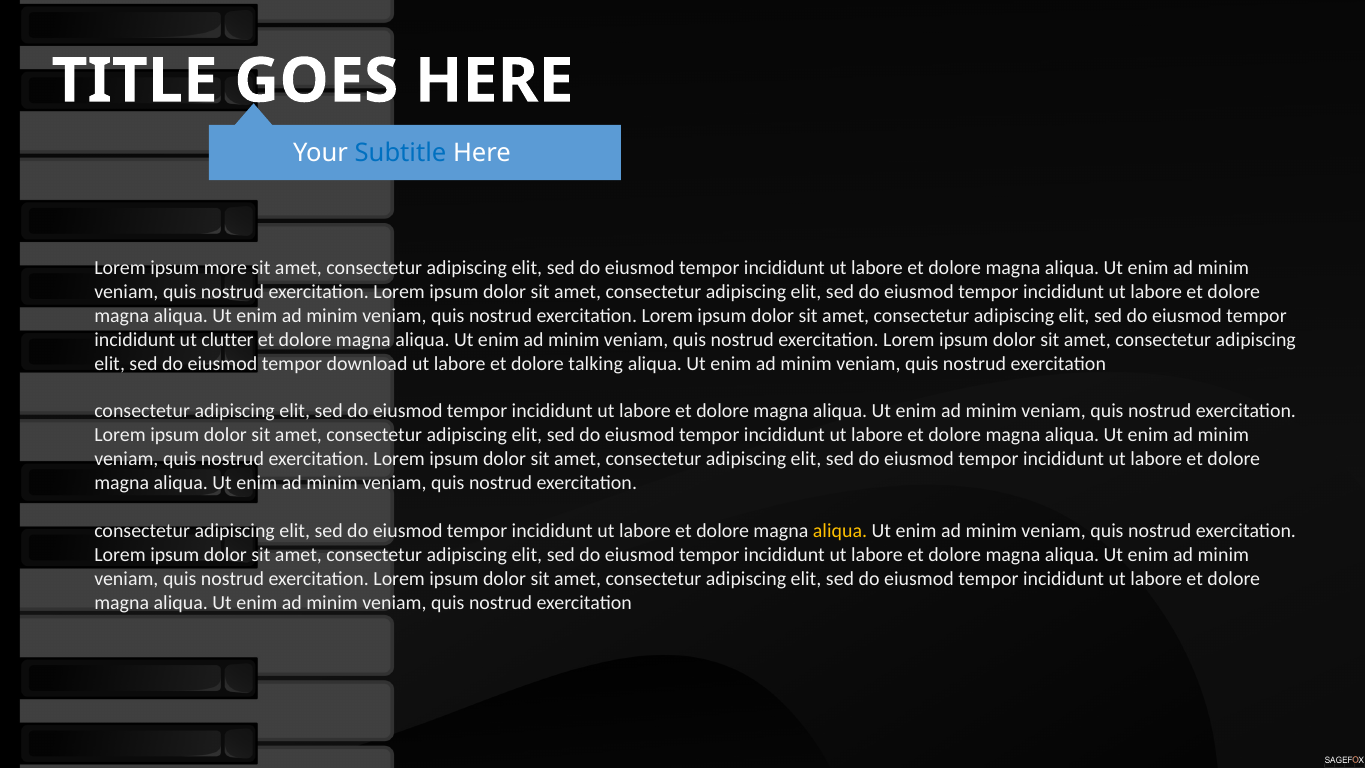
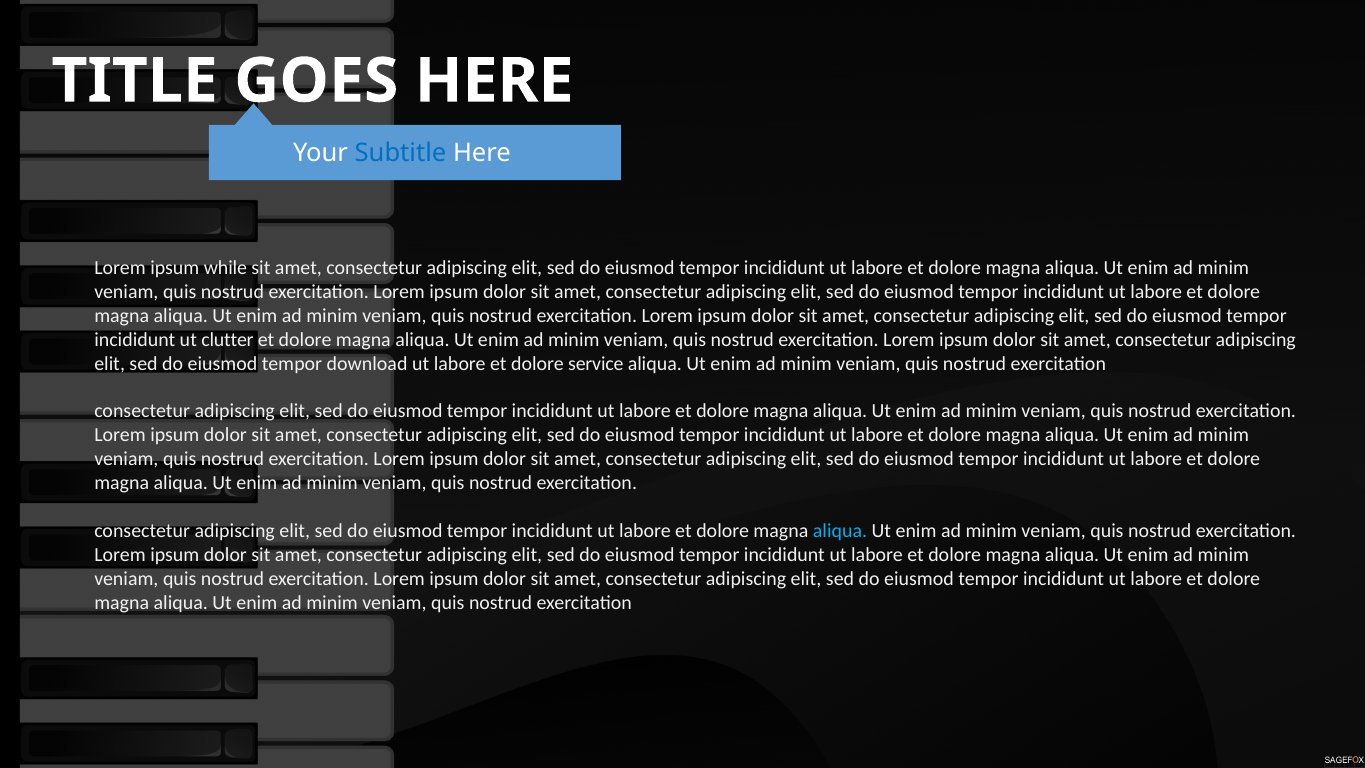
more: more -> while
talking: talking -> service
aliqua at (840, 531) colour: yellow -> light blue
